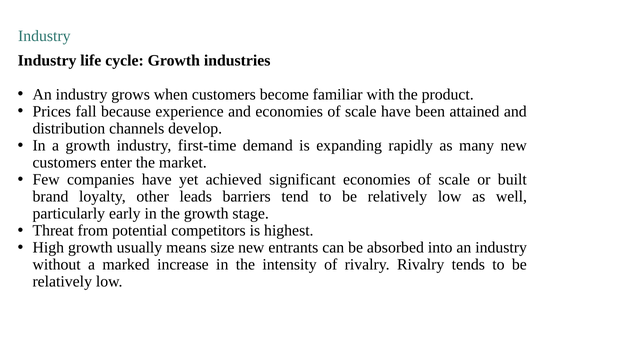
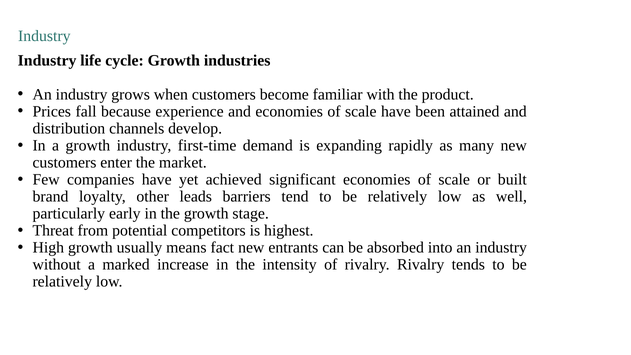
size: size -> fact
